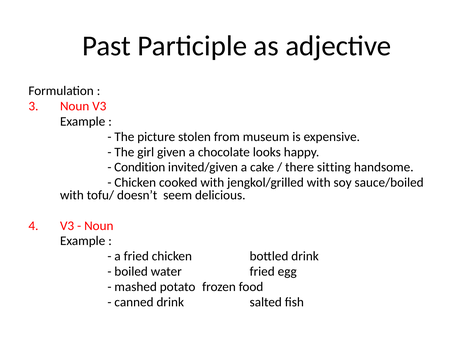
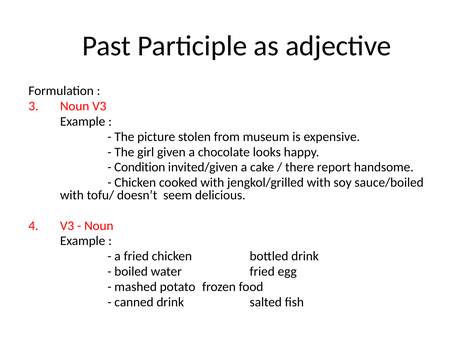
sitting: sitting -> report
